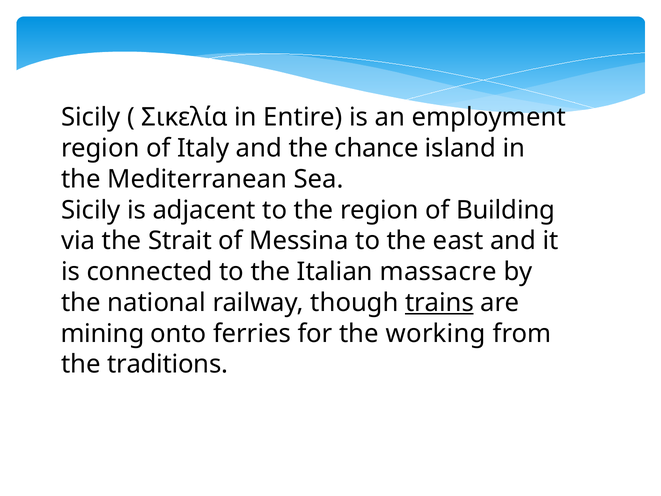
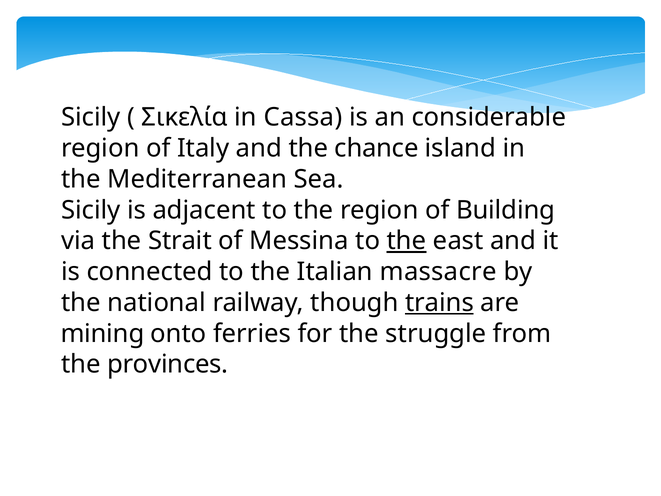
Entire: Entire -> Cassa
employment: employment -> considerable
the at (407, 241) underline: none -> present
working: working -> struggle
traditions: traditions -> provinces
